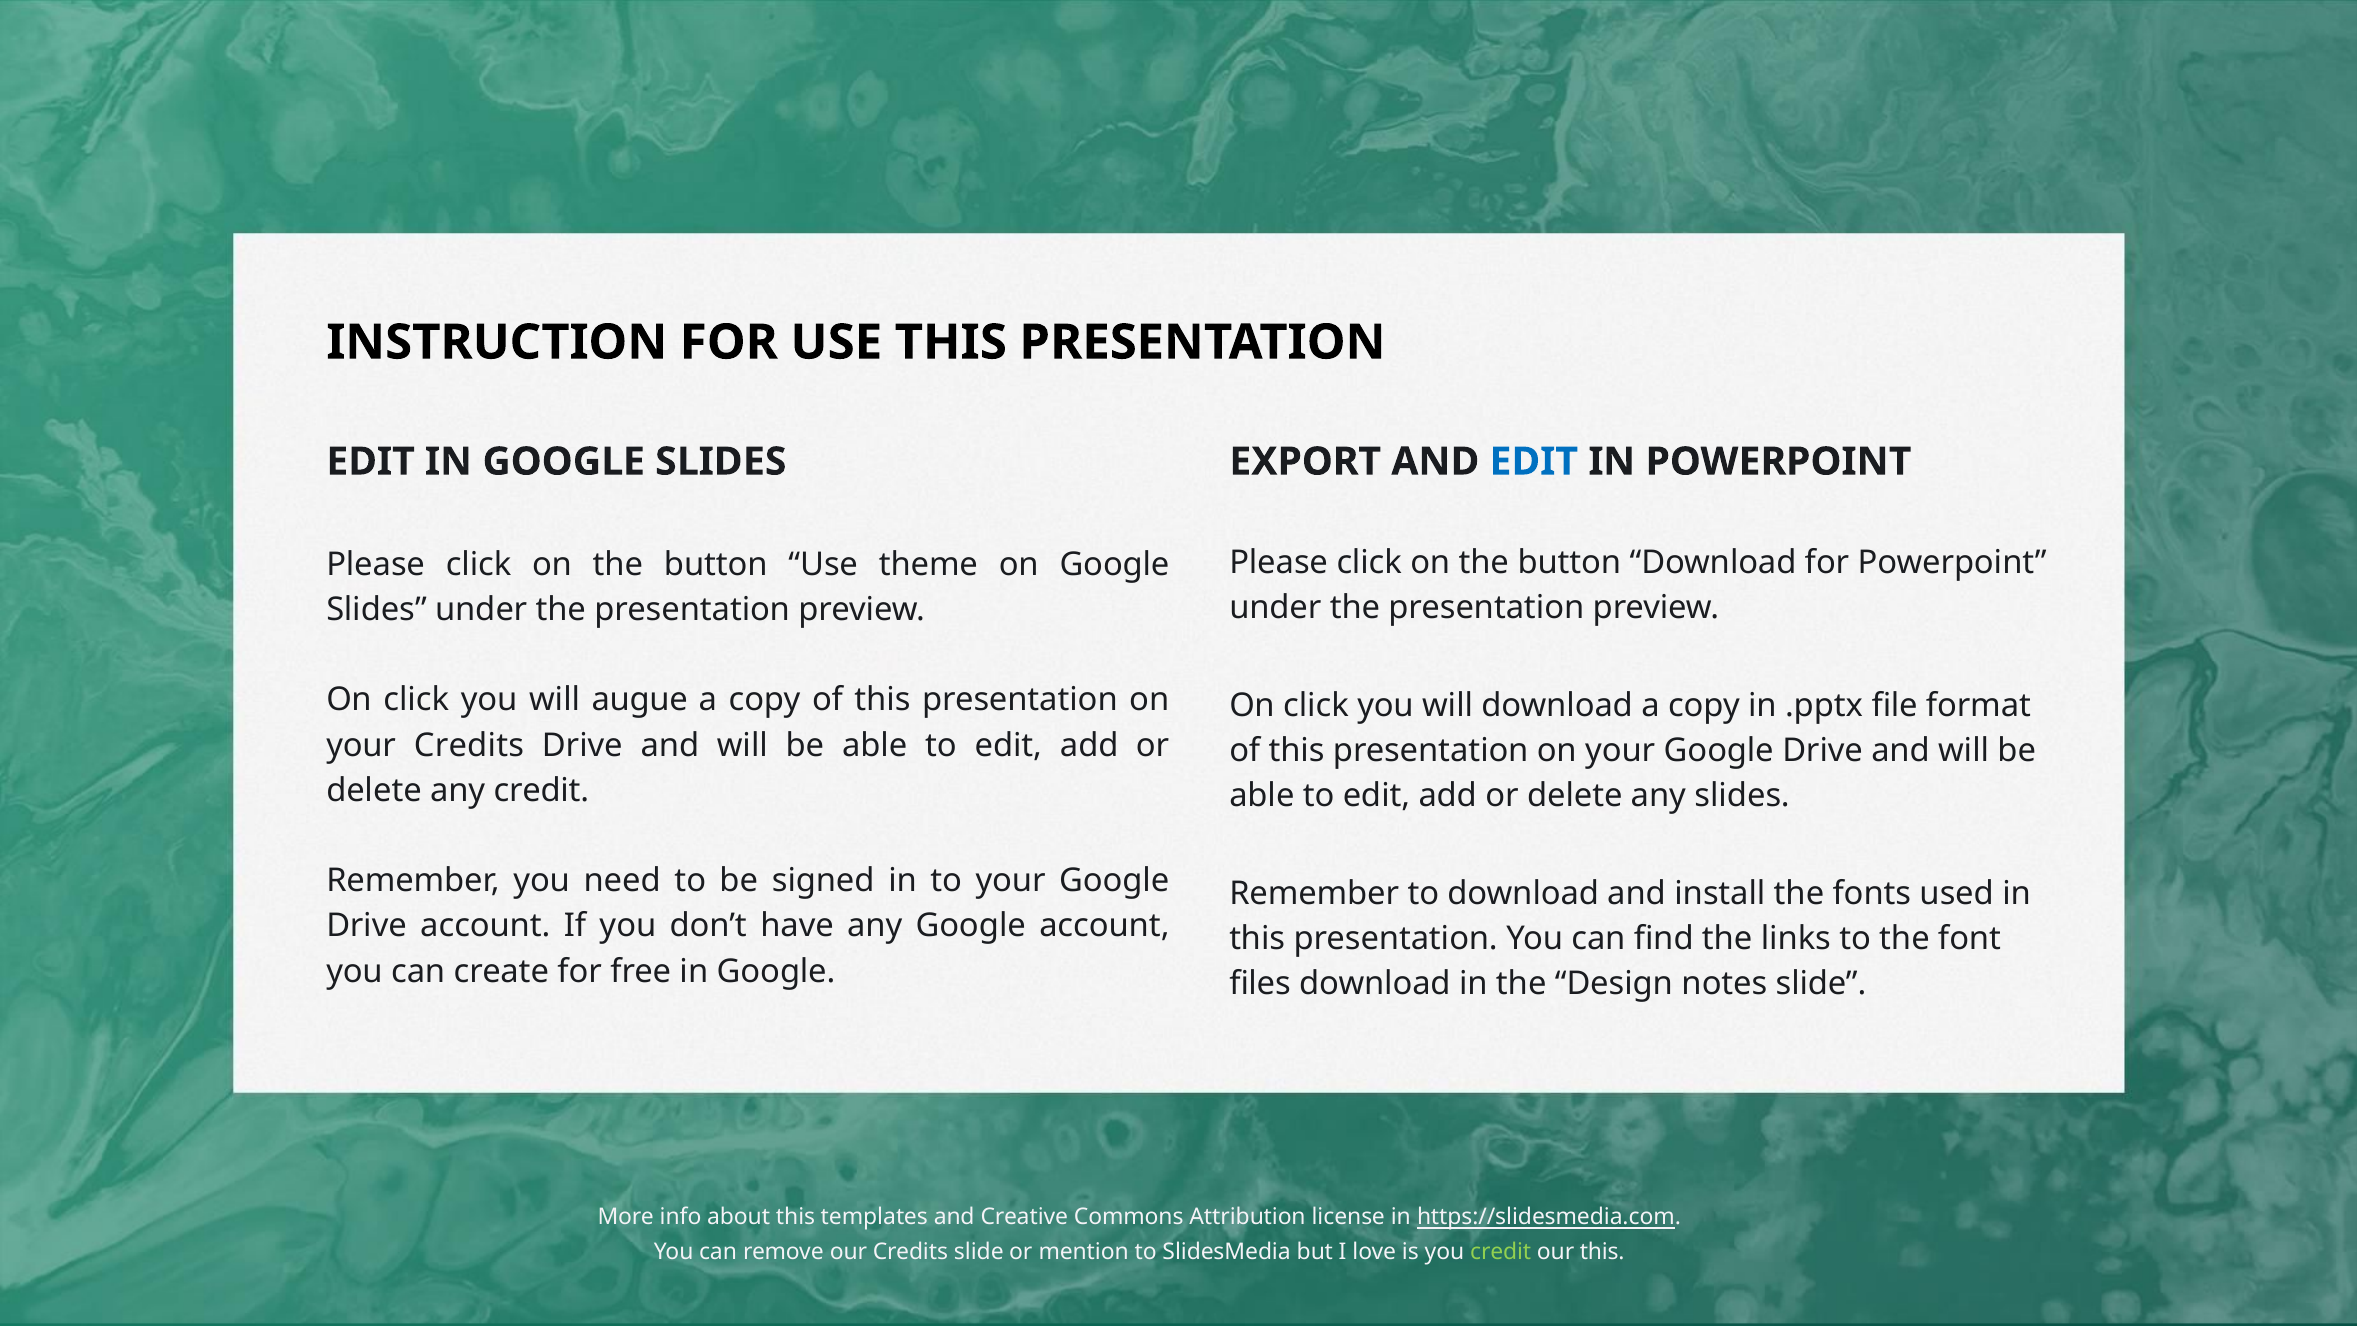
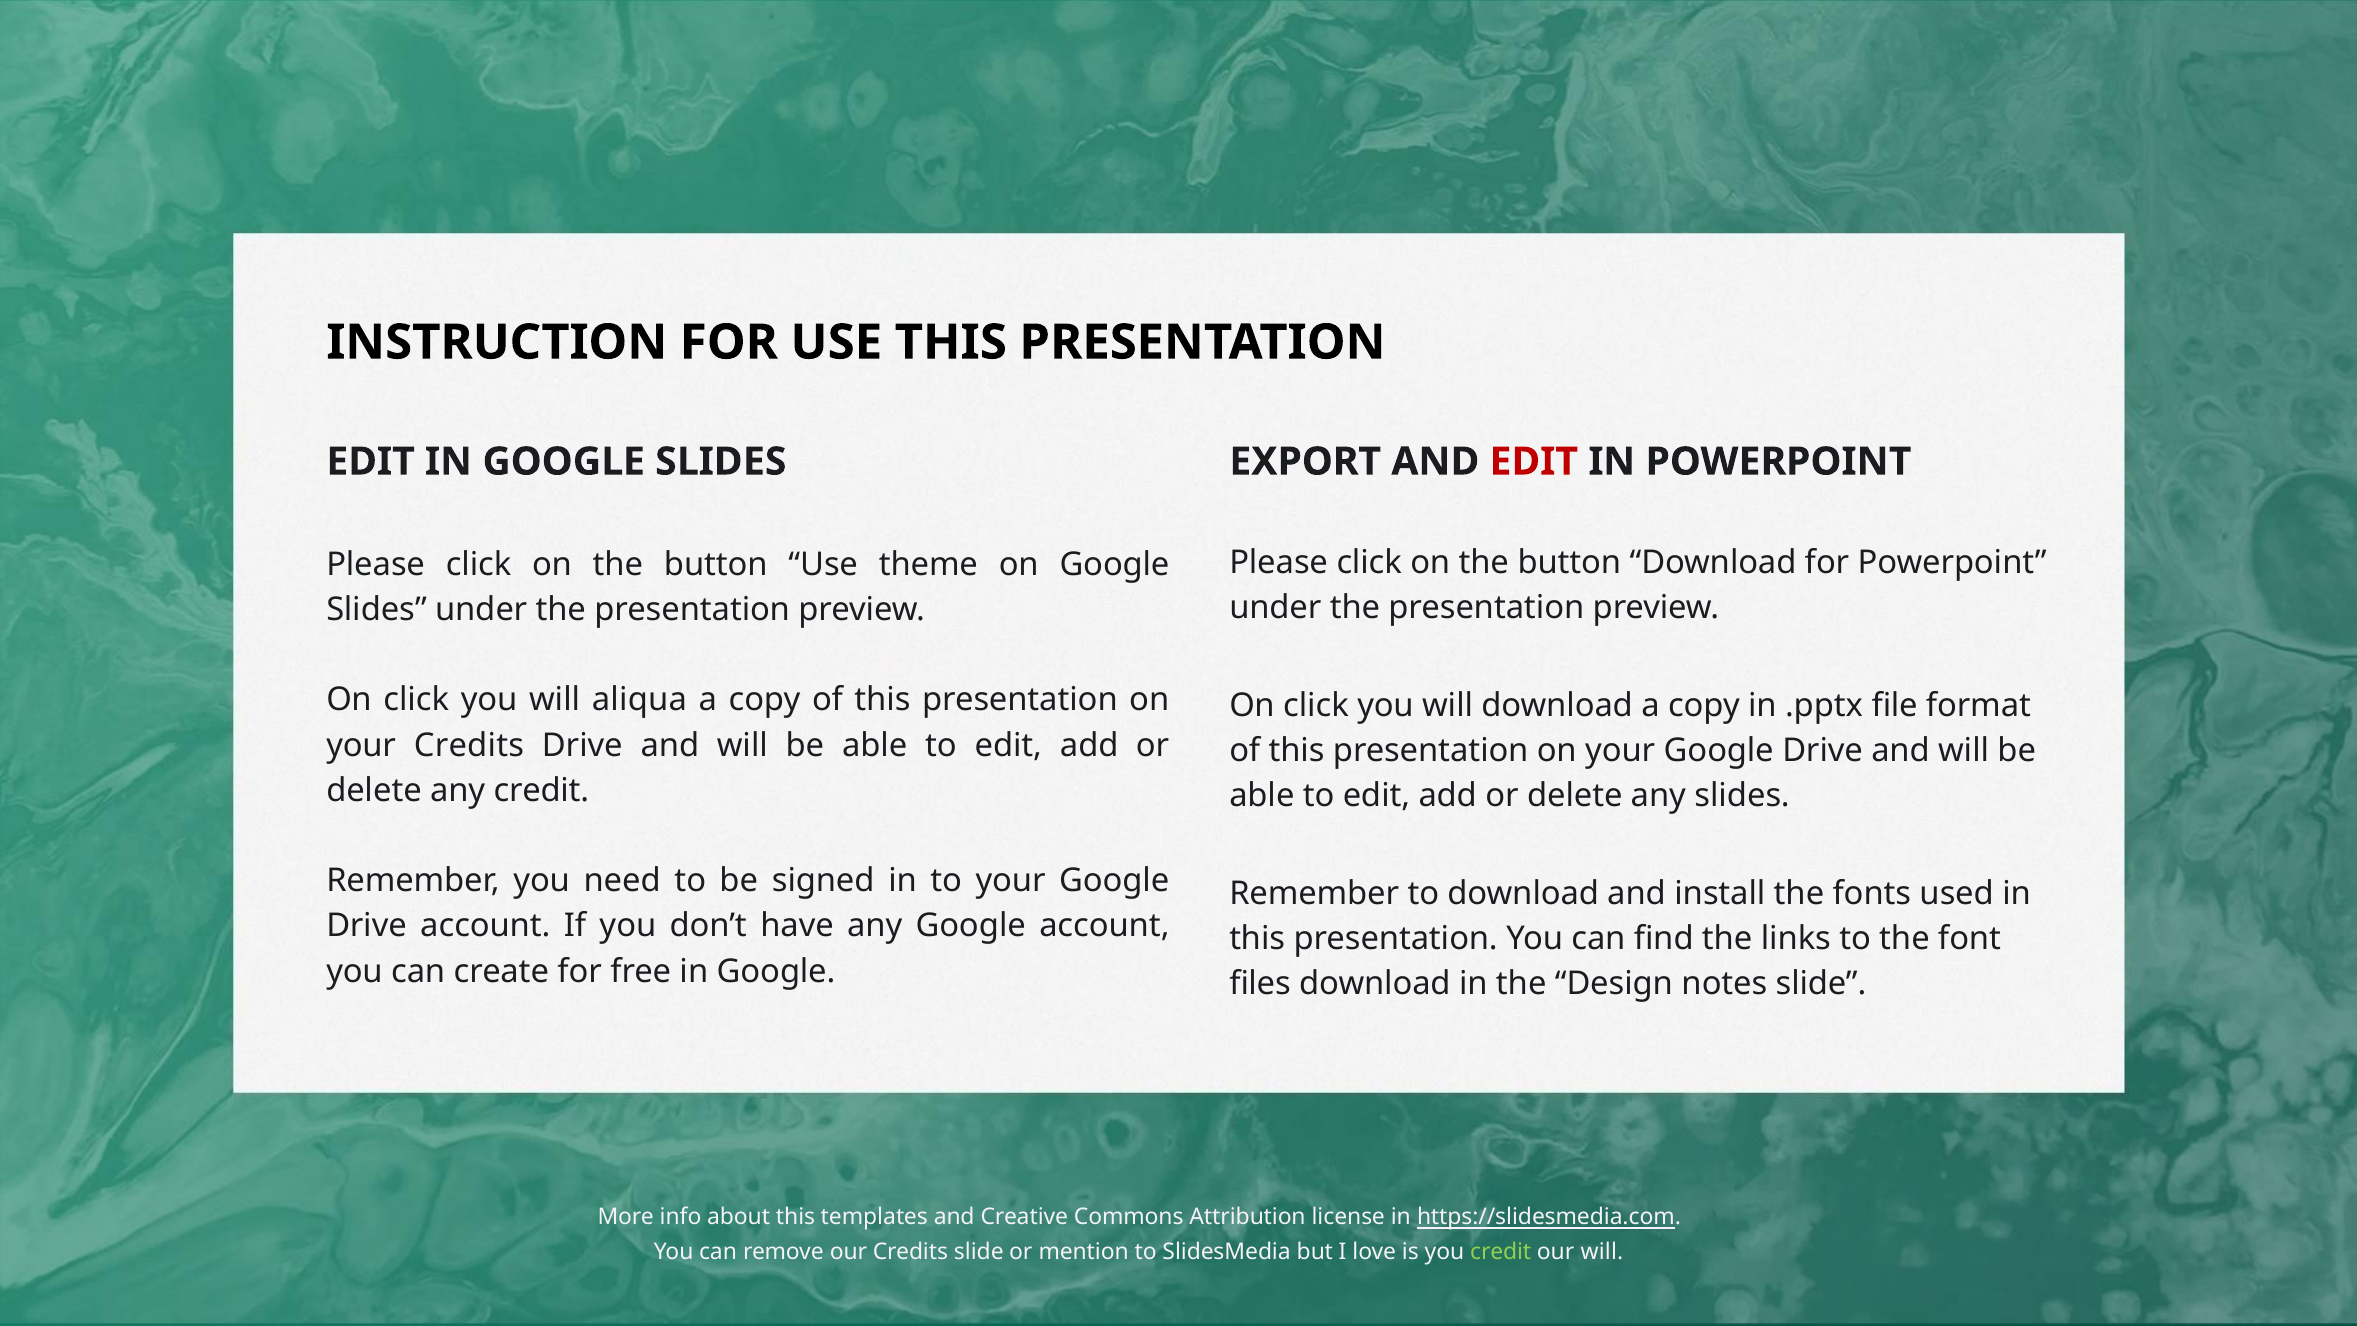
EDIT at (1534, 462) colour: blue -> red
augue: augue -> aliqua
our this: this -> will
